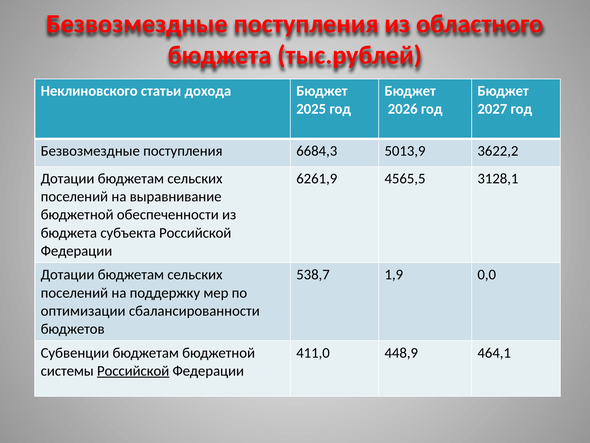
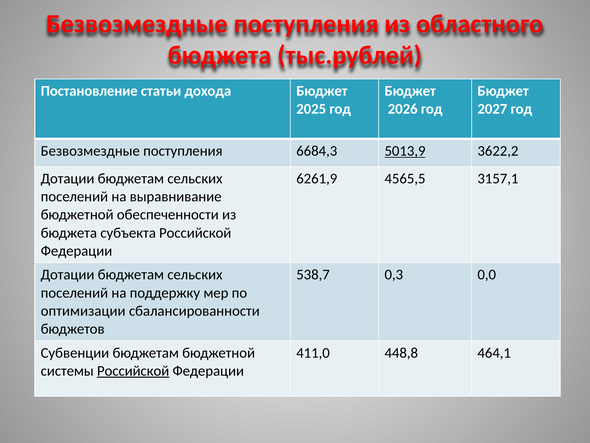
Неклиновского: Неклиновского -> Постановление
5013,9 underline: none -> present
3128,1: 3128,1 -> 3157,1
1,9: 1,9 -> 0,3
448,9: 448,9 -> 448,8
